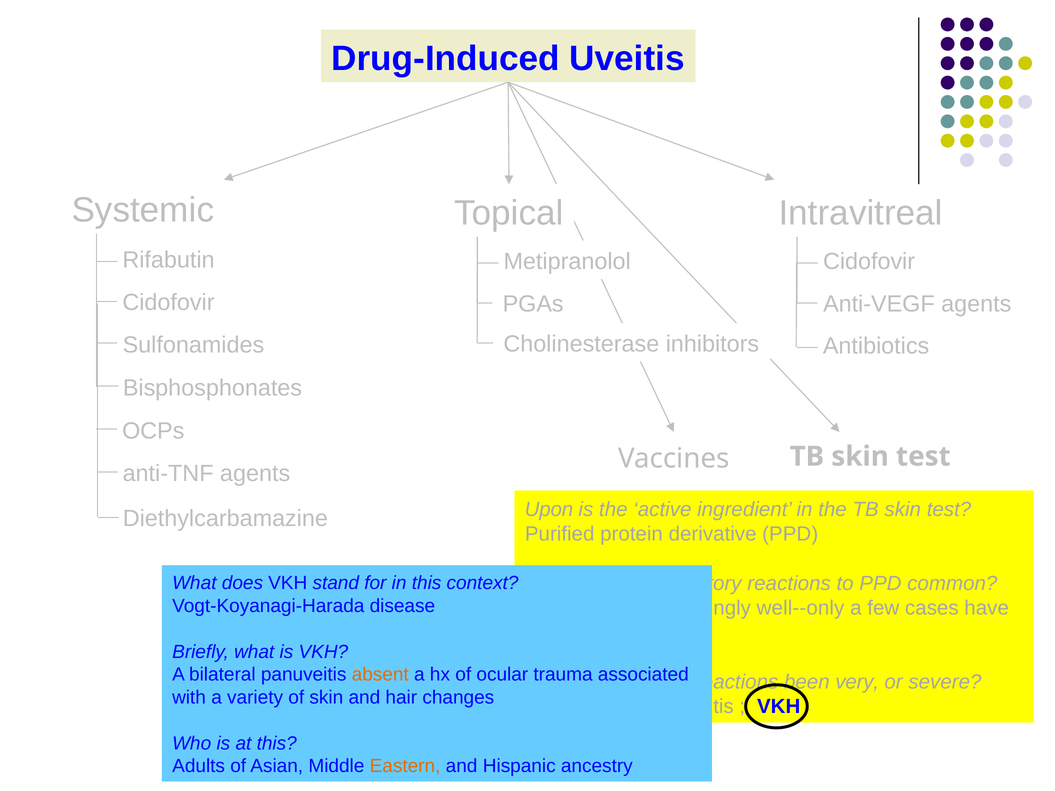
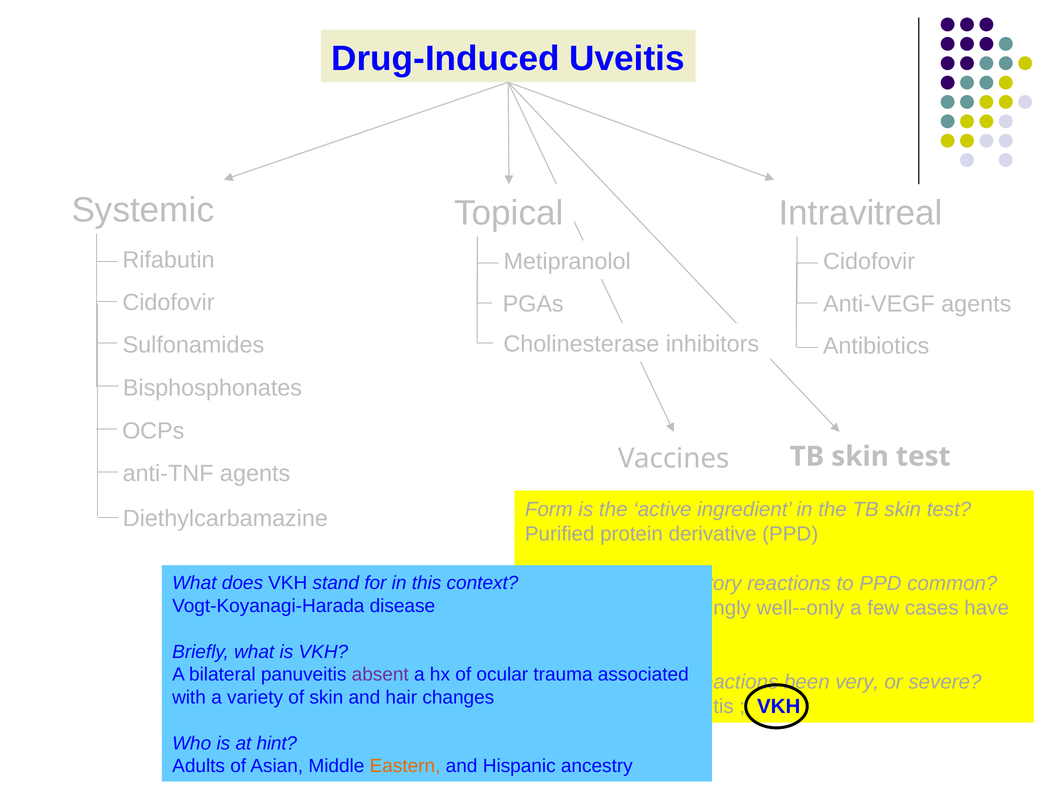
Upon: Upon -> Form
absent colour: orange -> purple
at this: this -> hint
